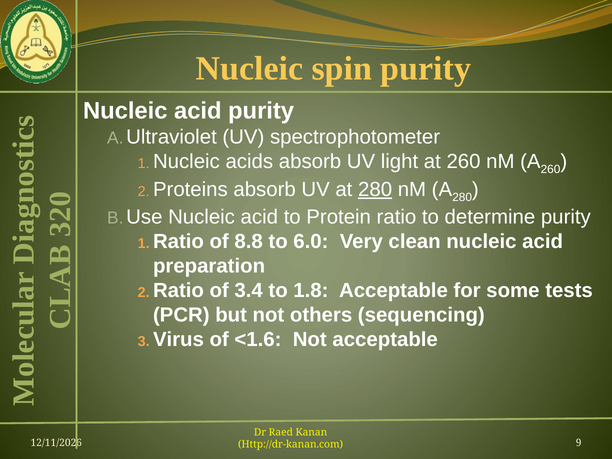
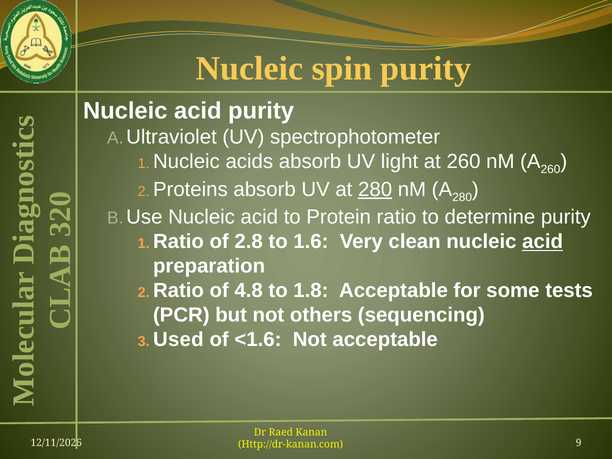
8.8: 8.8 -> 2.8
6.0: 6.0 -> 1.6
acid at (543, 242) underline: none -> present
3.4: 3.4 -> 4.8
Virus: Virus -> Used
